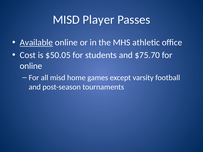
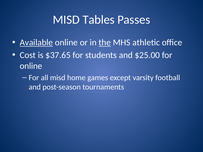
Player: Player -> Tables
the underline: none -> present
$50.05: $50.05 -> $37.65
$75.70: $75.70 -> $25.00
